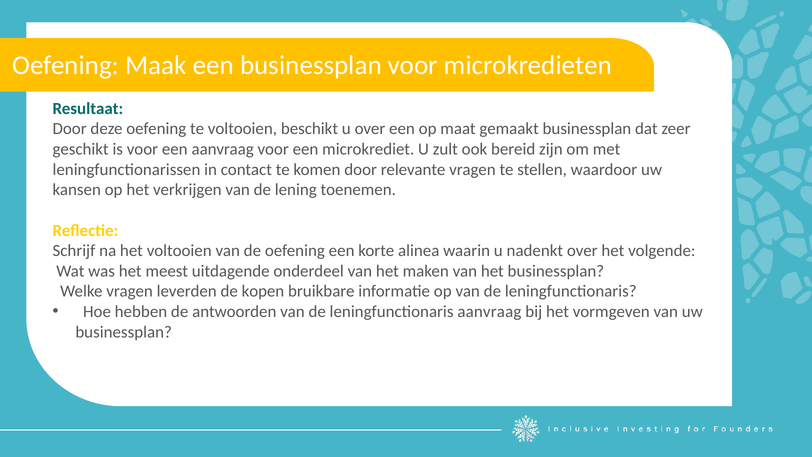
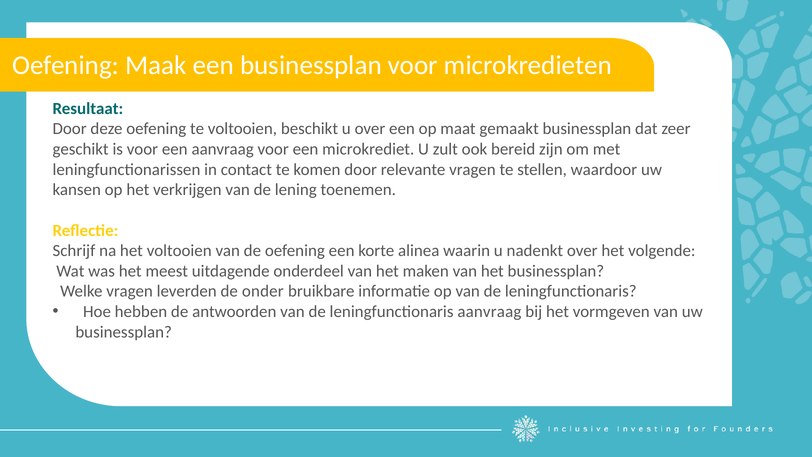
kopen: kopen -> onder
